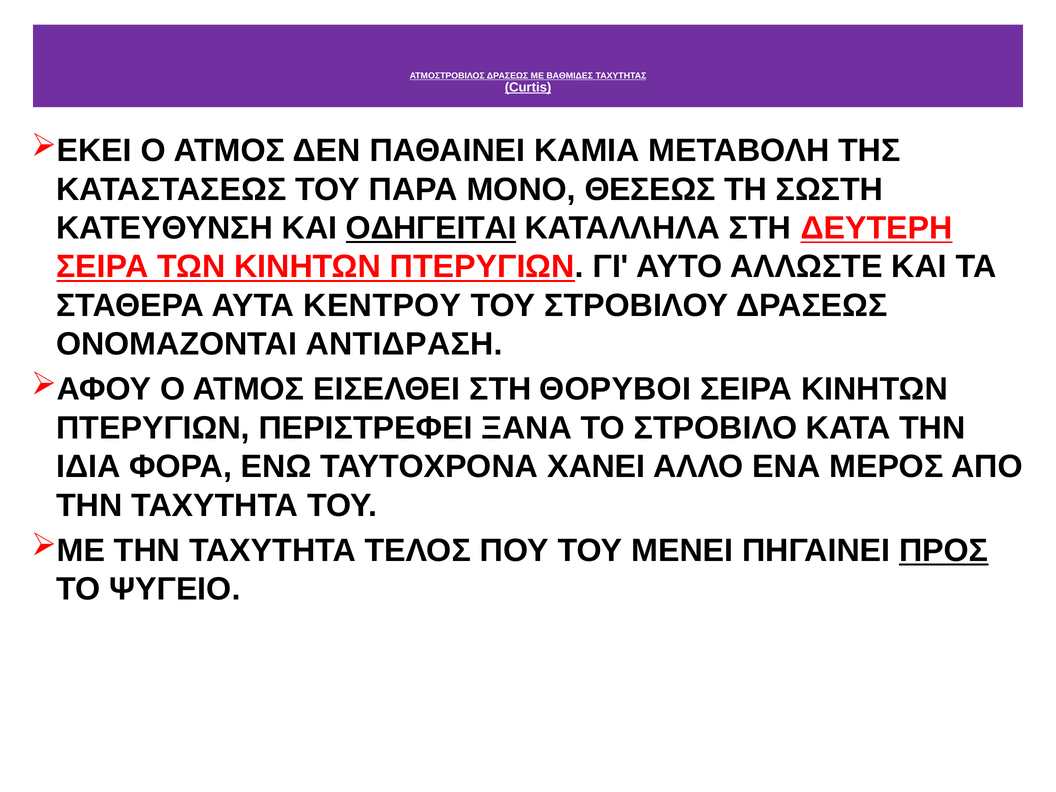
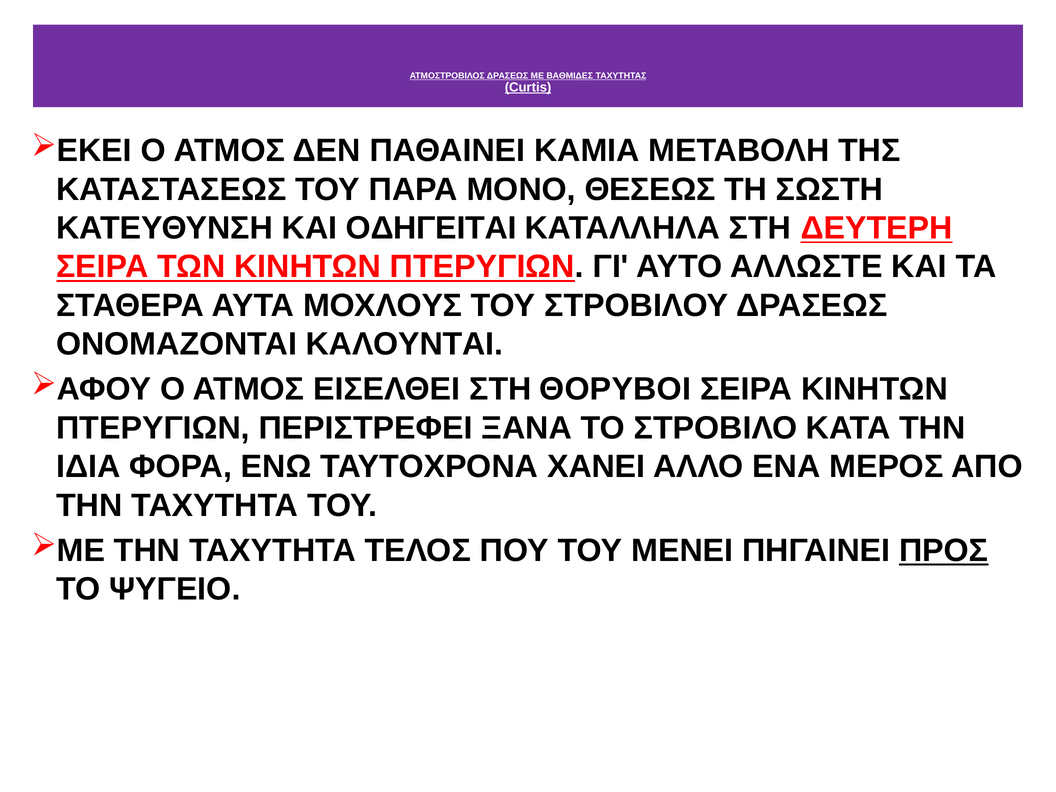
ΟΔΗΓΕΙΤΑΙ underline: present -> none
ΚΕΝΤΡΟΥ: ΚΕΝΤΡΟΥ -> ΜΟΧΛΟΥΣ
ΑΝΤΙΔΡΑΣΗ: ΑΝΤΙΔΡΑΣΗ -> ΚΑΛΟΥΝΤΑΙ
